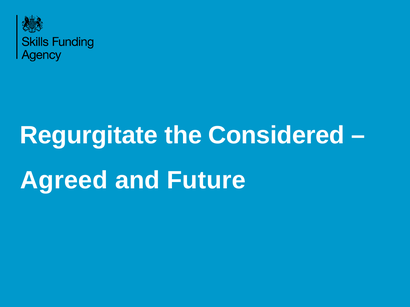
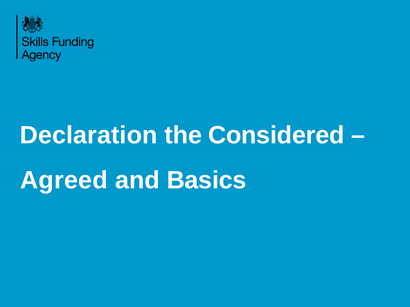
Regurgitate: Regurgitate -> Declaration
Future: Future -> Basics
